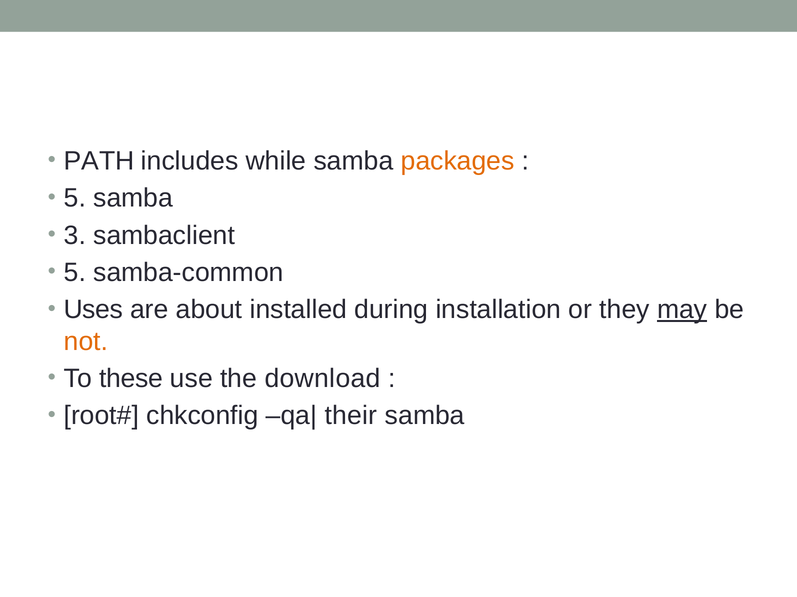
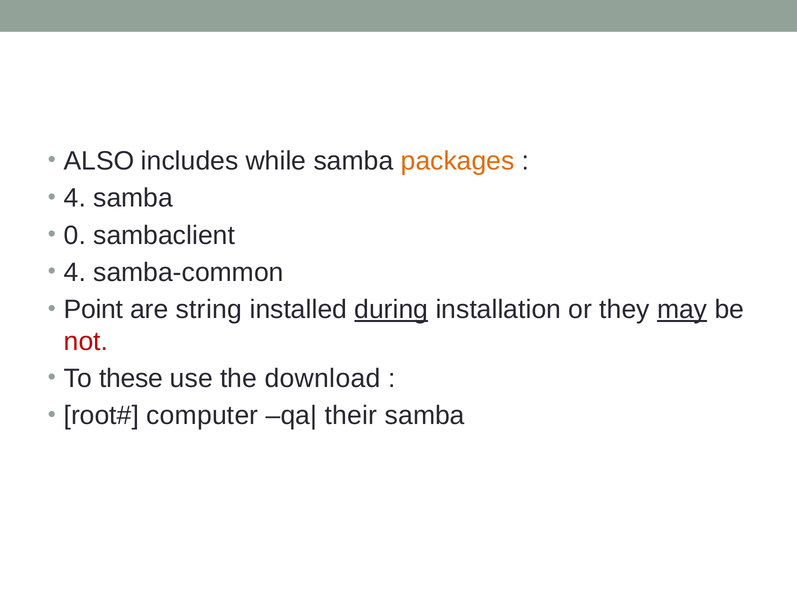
PATH: PATH -> ALSO
5 at (75, 198): 5 -> 4
3: 3 -> 0
5 at (75, 273): 5 -> 4
Uses: Uses -> Point
about: about -> string
during underline: none -> present
not colour: orange -> red
chkconfig: chkconfig -> computer
